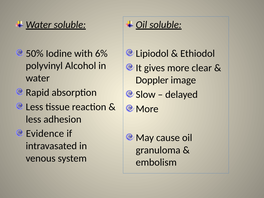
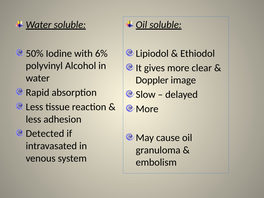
Evidence: Evidence -> Detected
